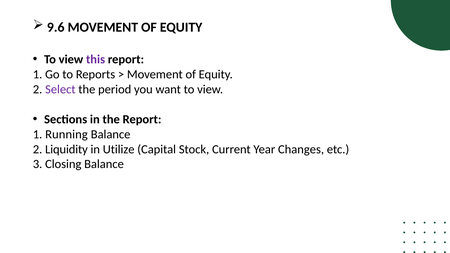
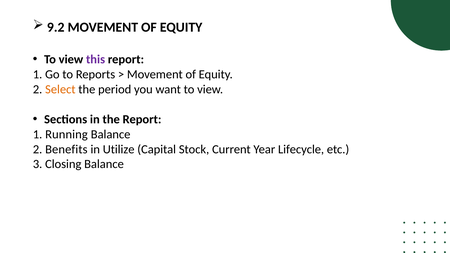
9.6: 9.6 -> 9.2
Select colour: purple -> orange
Liquidity: Liquidity -> Benefits
Changes: Changes -> Lifecycle
